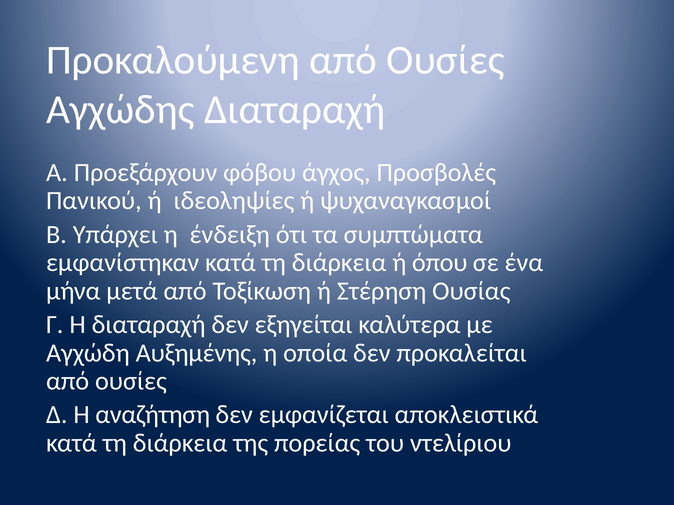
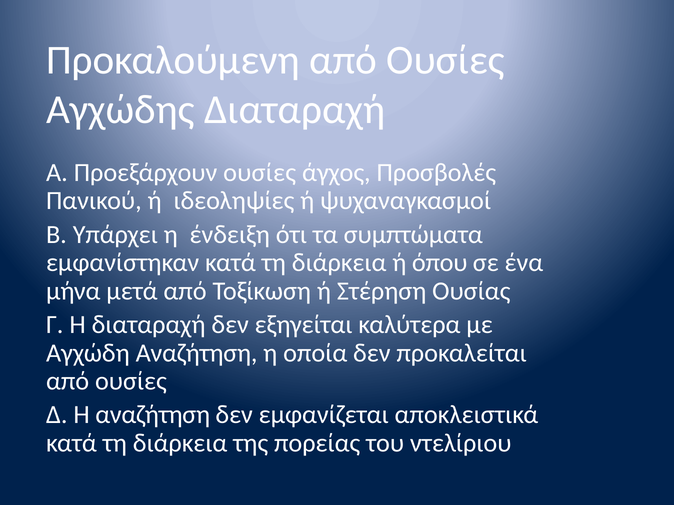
Προεξάρχουν φόβου: φόβου -> ουσίες
Αγχώδη Αυξημένης: Αυξημένης -> Αναζήτηση
